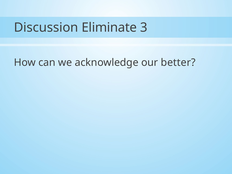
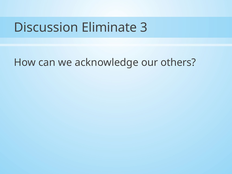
better: better -> others
